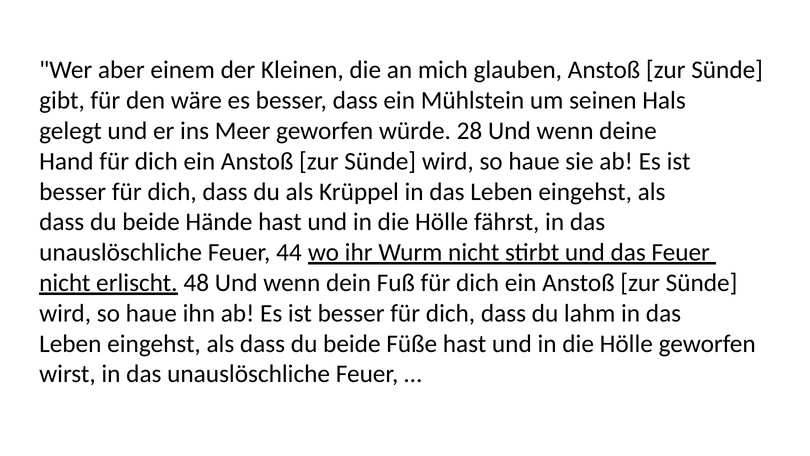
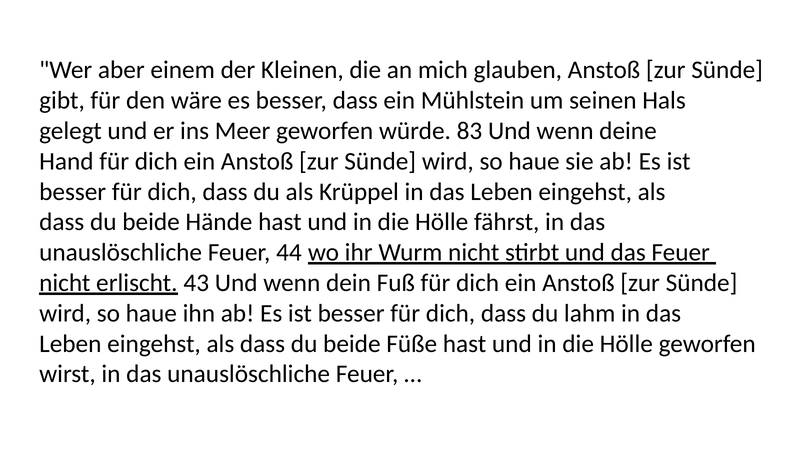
28: 28 -> 83
48: 48 -> 43
